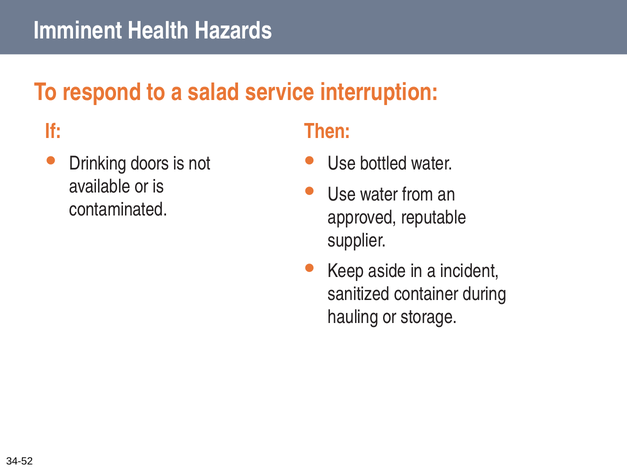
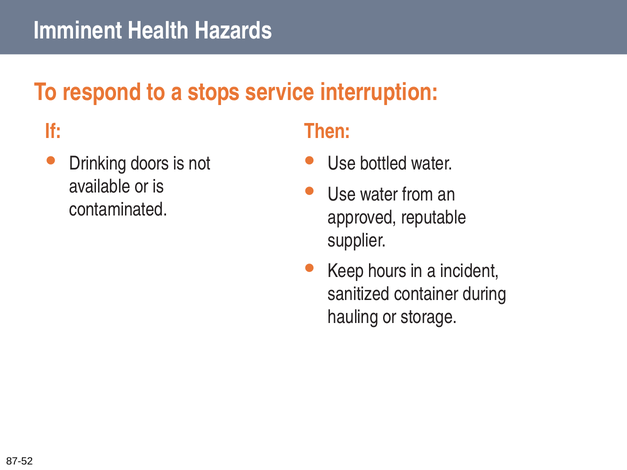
salad: salad -> stops
aside: aside -> hours
34-52: 34-52 -> 87-52
